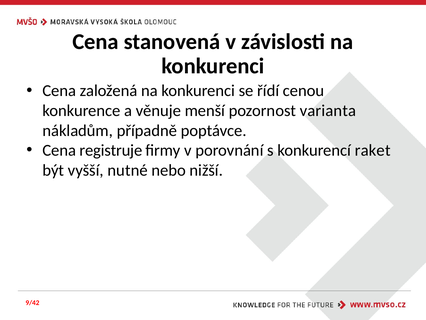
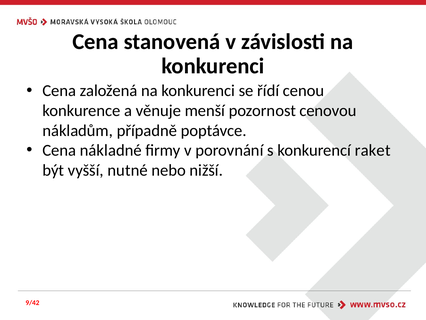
varianta: varianta -> cenovou
registruje: registruje -> nákladné
